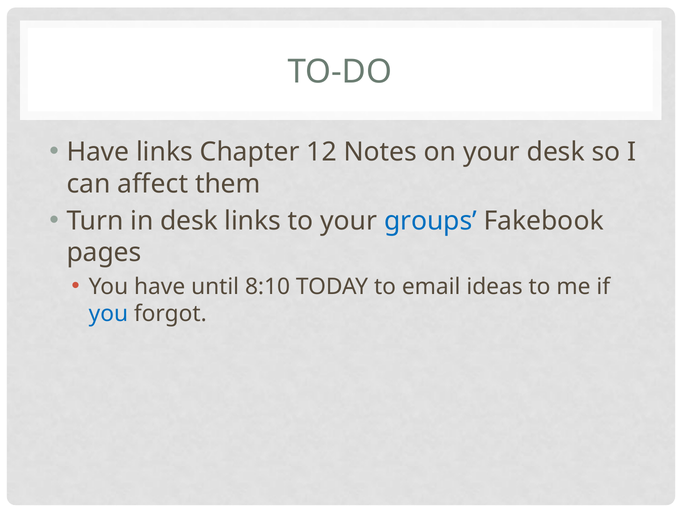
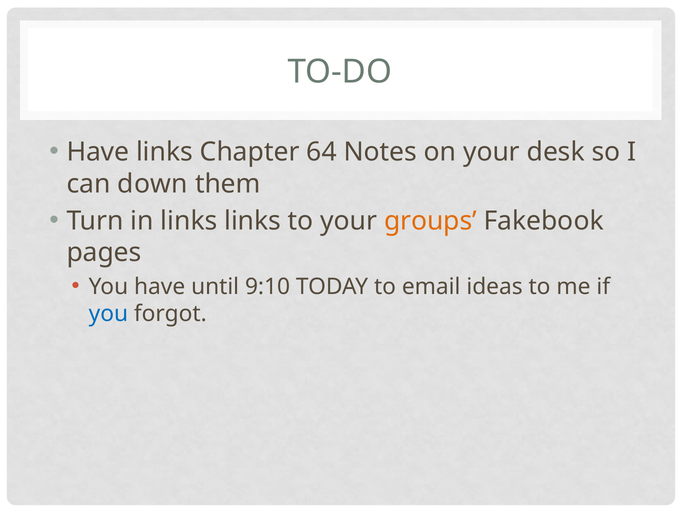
12: 12 -> 64
affect: affect -> down
in desk: desk -> links
groups colour: blue -> orange
8:10: 8:10 -> 9:10
